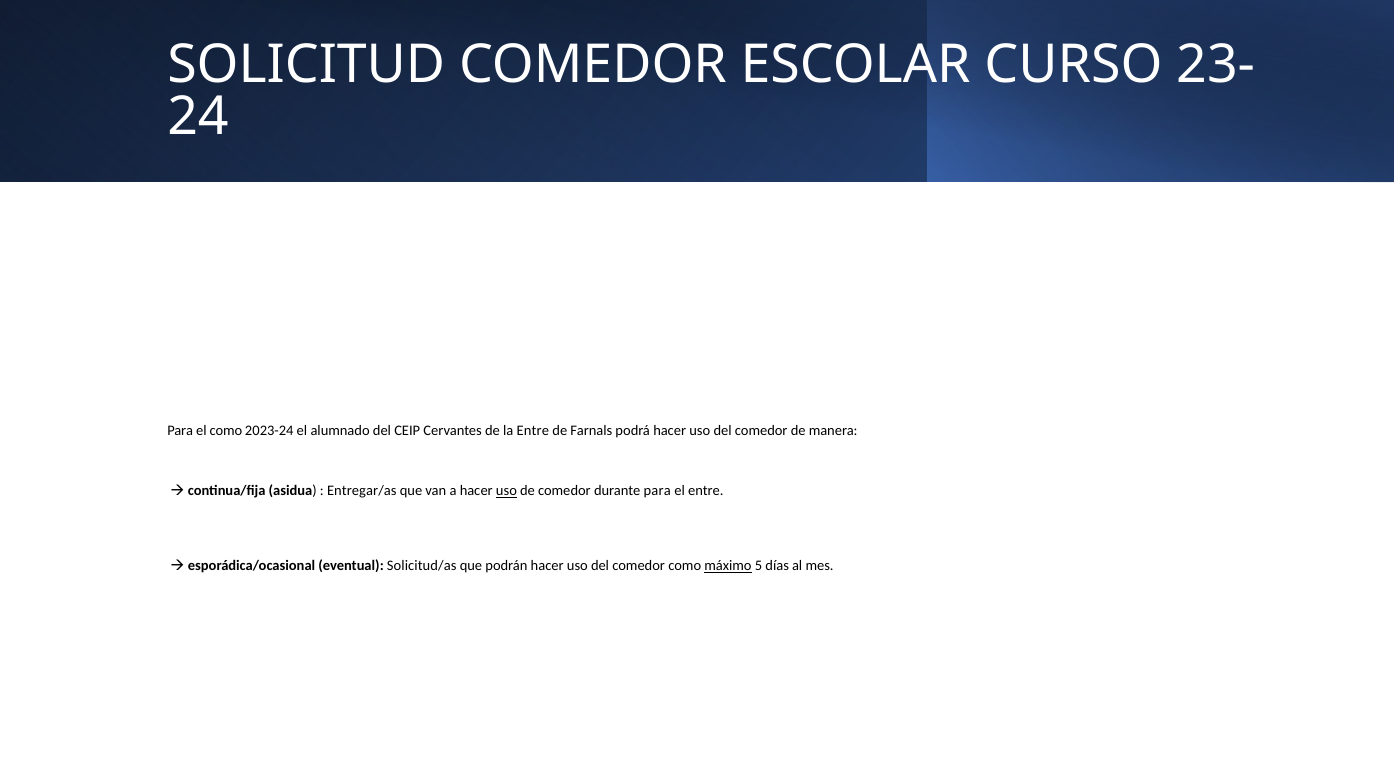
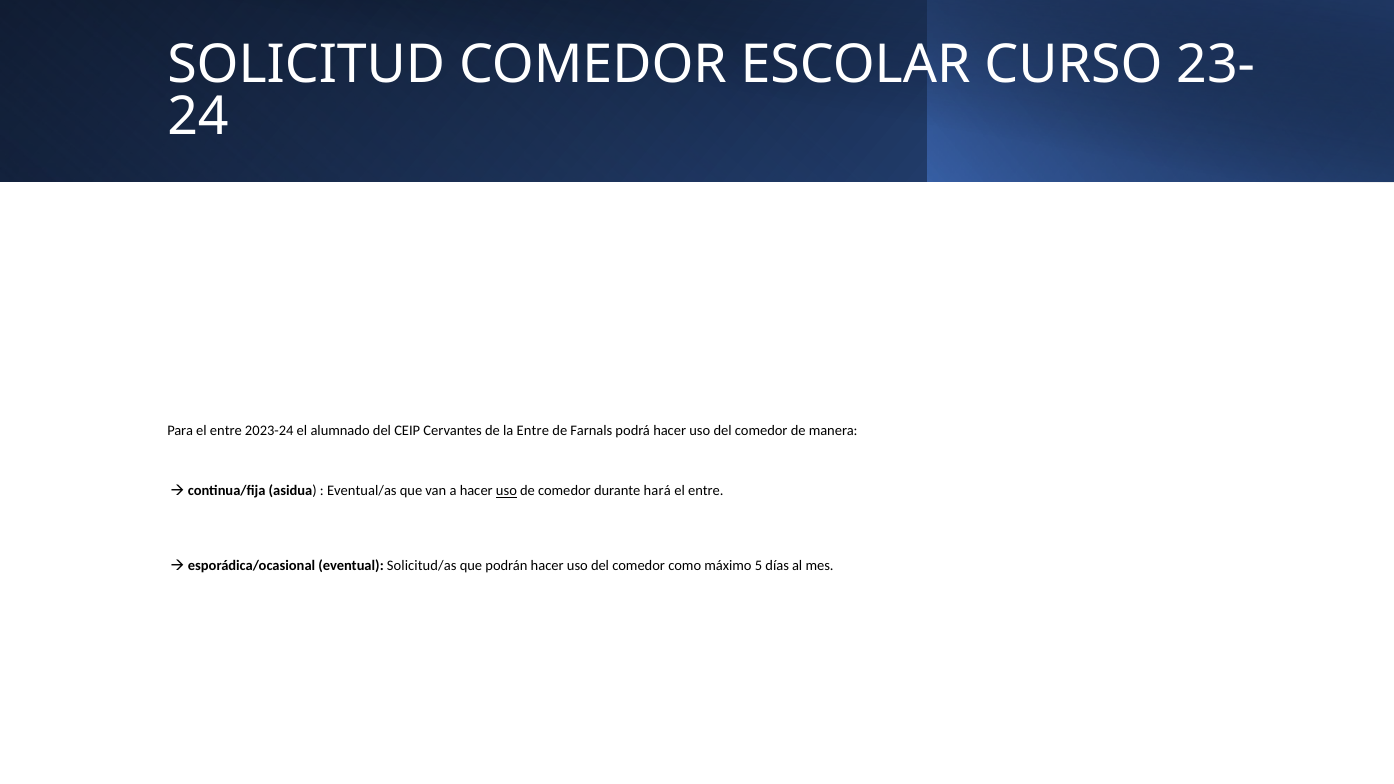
Para el como: como -> entre
Entregar/as: Entregar/as -> Eventual/as
durante para: para -> hará
máximo underline: present -> none
